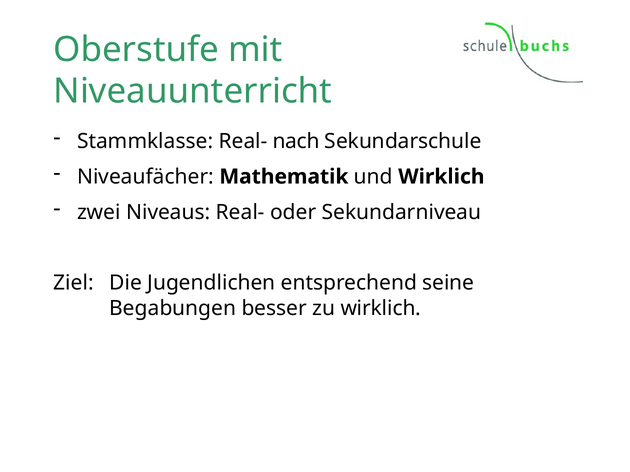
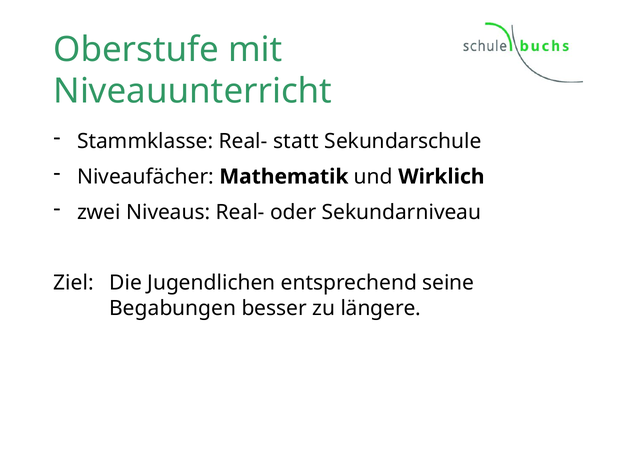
nach: nach -> statt
zu wirklich: wirklich -> längere
